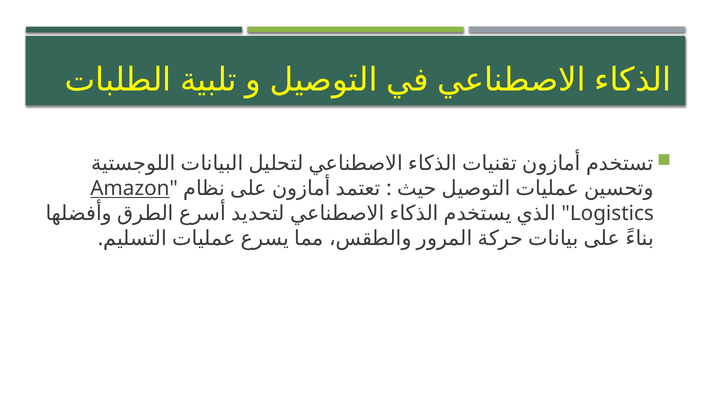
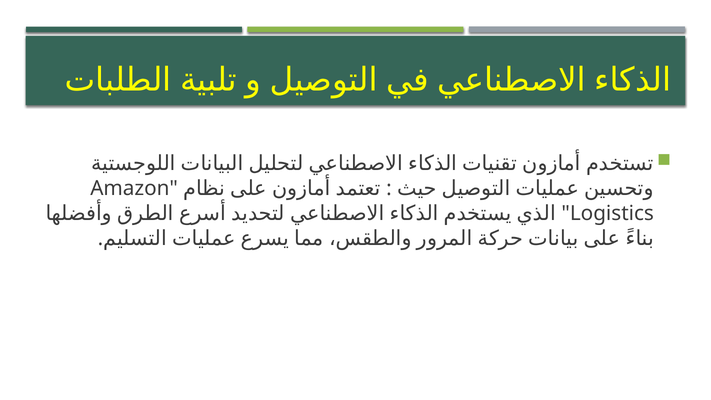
Amazon underline: present -> none
